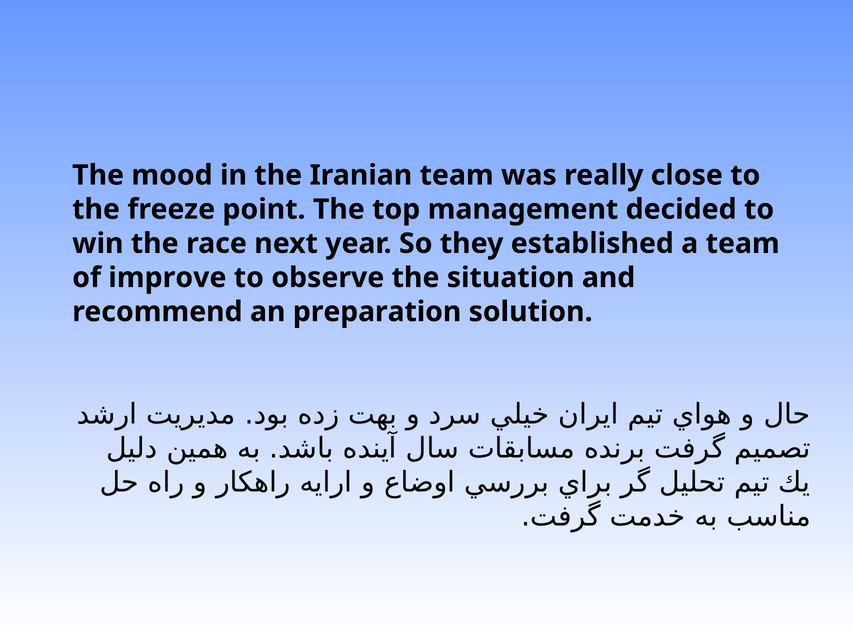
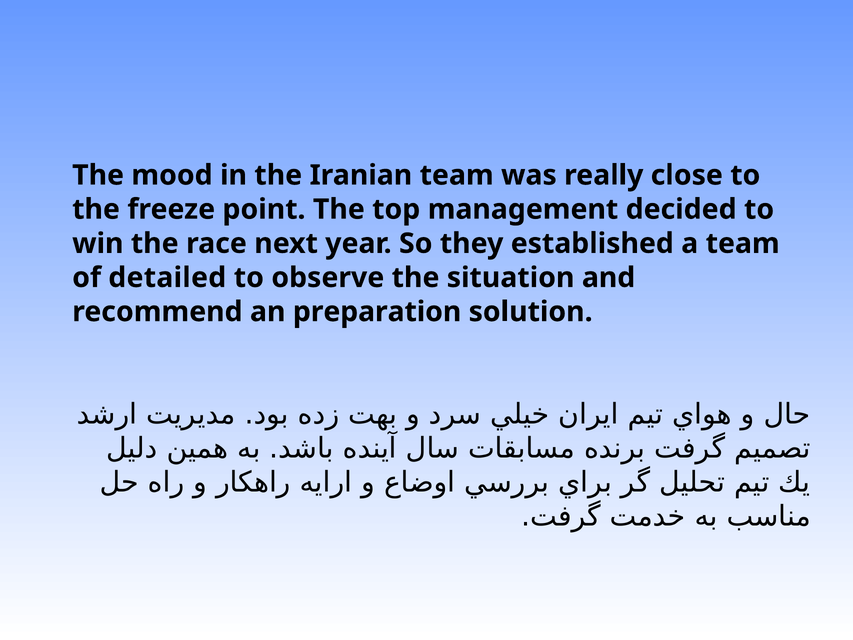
improve: improve -> detailed
